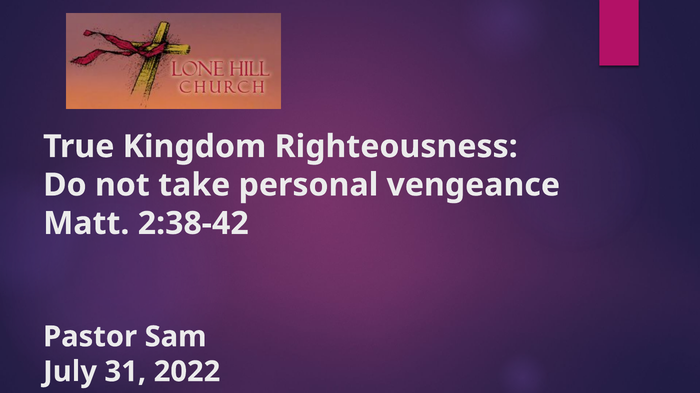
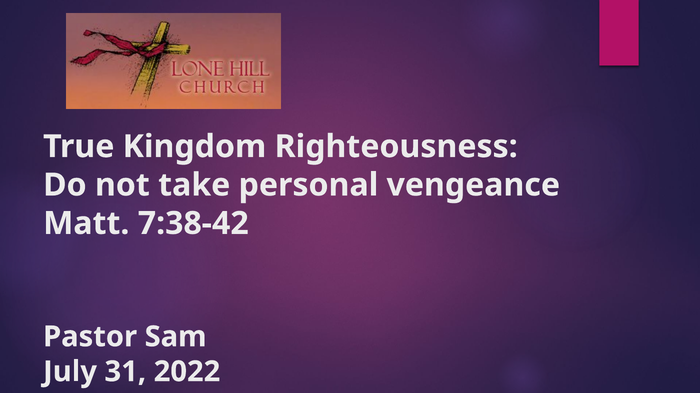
2:38-42: 2:38-42 -> 7:38-42
